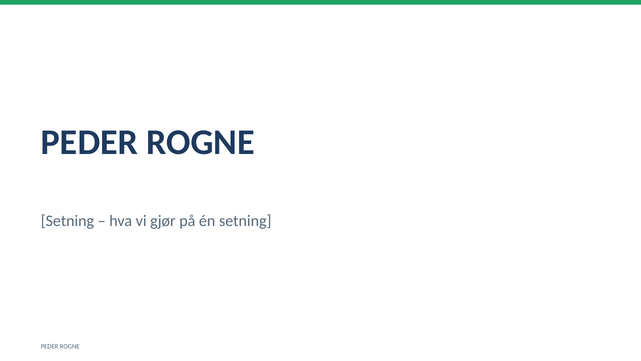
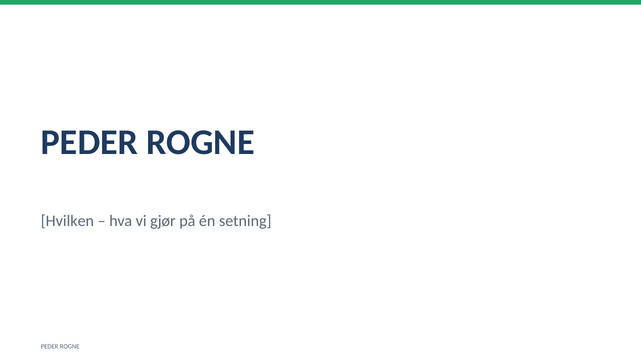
Setning at (67, 221): Setning -> Hvilken
